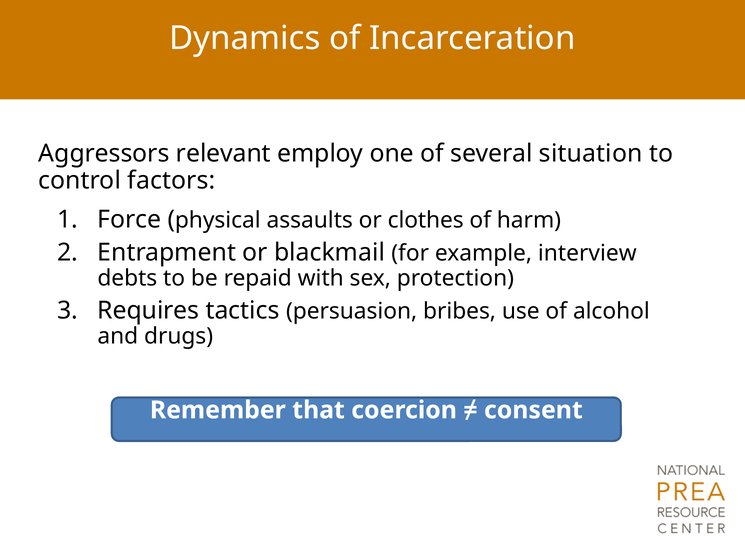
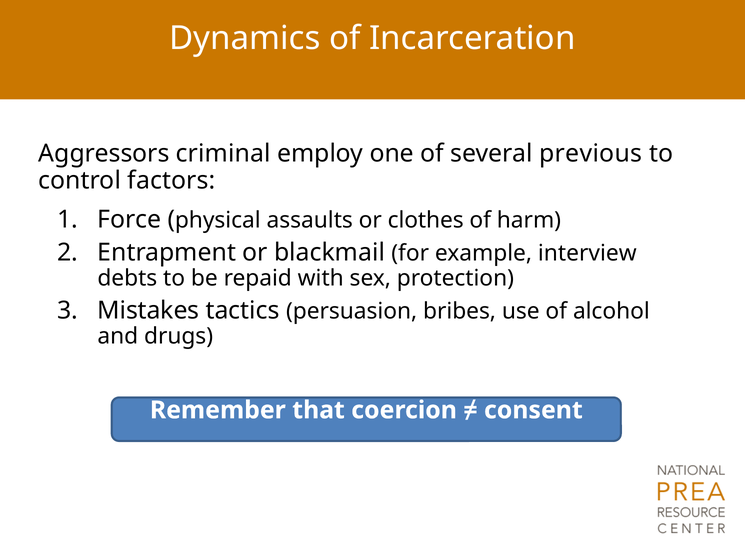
relevant: relevant -> criminal
situation: situation -> previous
Requires: Requires -> Mistakes
